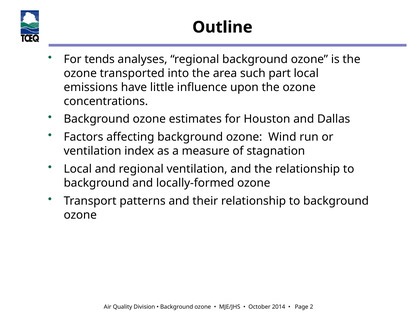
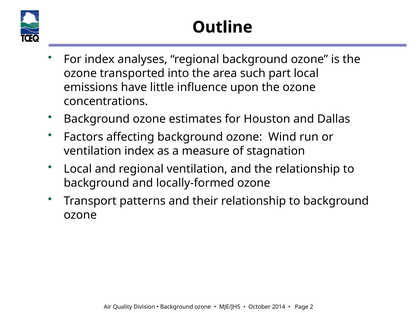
For tends: tends -> index
